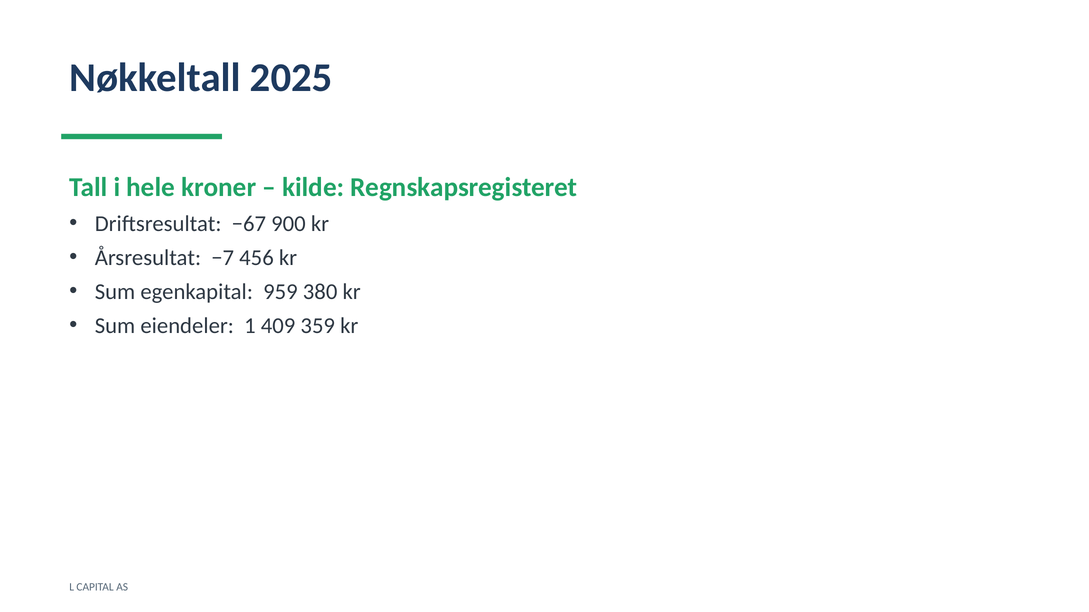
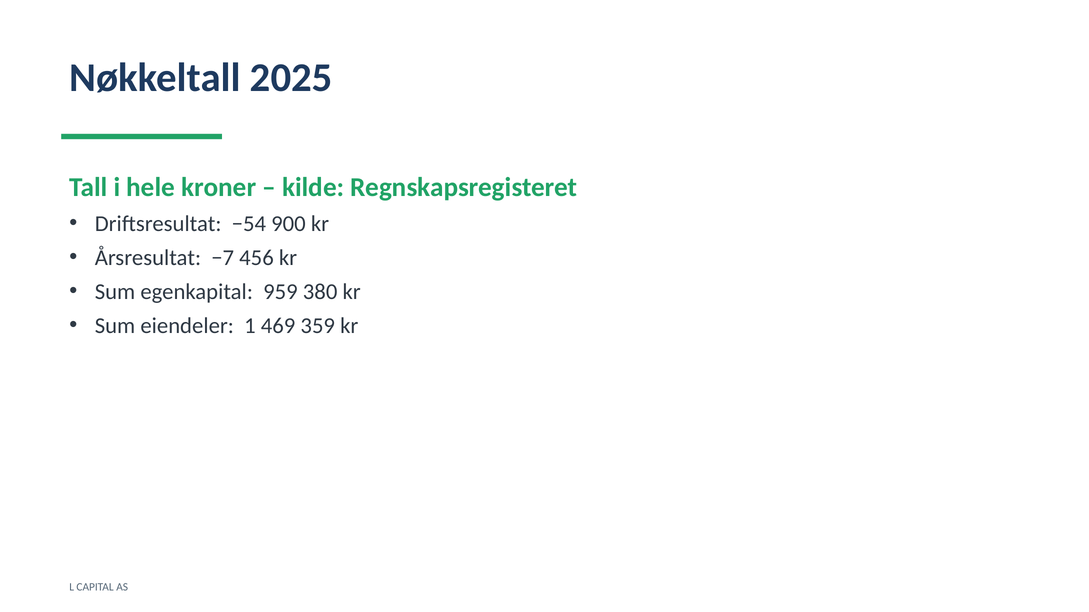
−67: −67 -> −54
409: 409 -> 469
